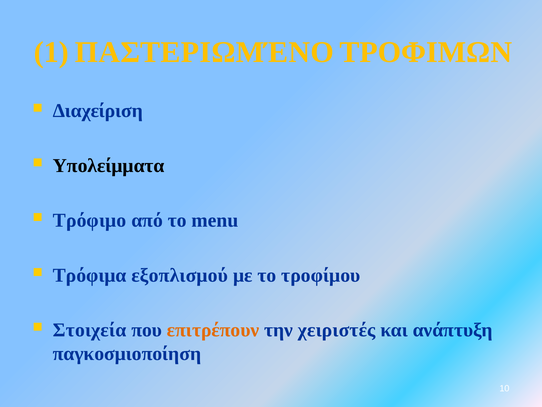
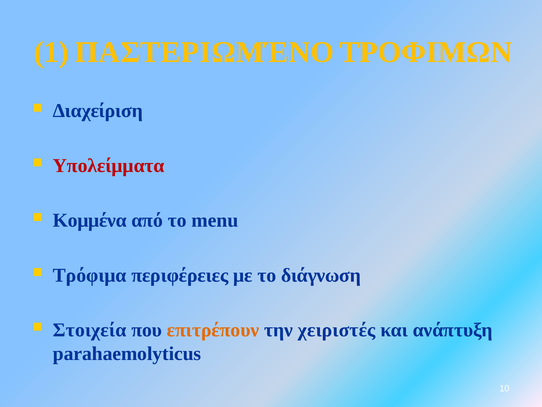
Υπολείμματα colour: black -> red
Τρόφιμο: Τρόφιμο -> Κομμένα
εξοπλισμού: εξοπλισμού -> περιφέρειες
τροφίμου: τροφίμου -> διάγνωση
παγκοσμιοποίηση: παγκοσμιοποίηση -> parahaemolyticus
